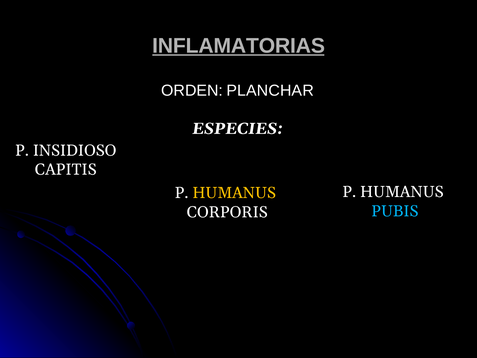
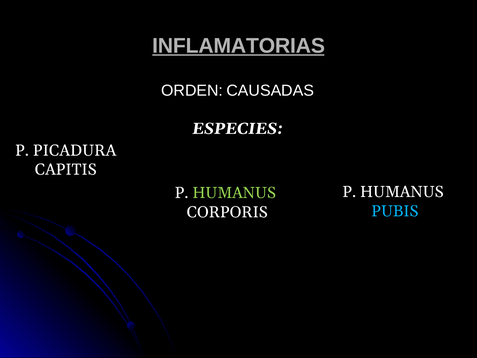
PLANCHAR: PLANCHAR -> CAUSADAS
INSIDIOSO: INSIDIOSO -> PICADURA
HUMANUS at (234, 193) colour: yellow -> light green
